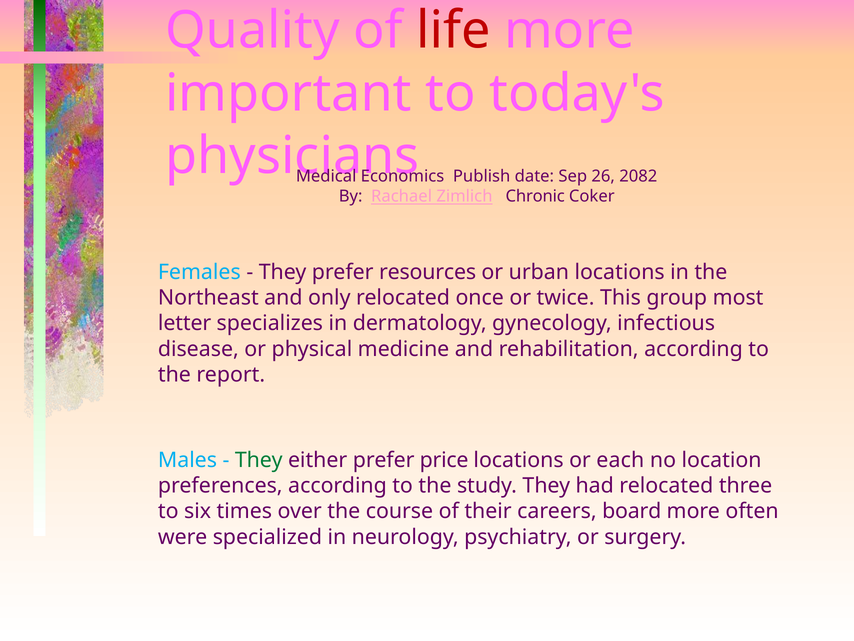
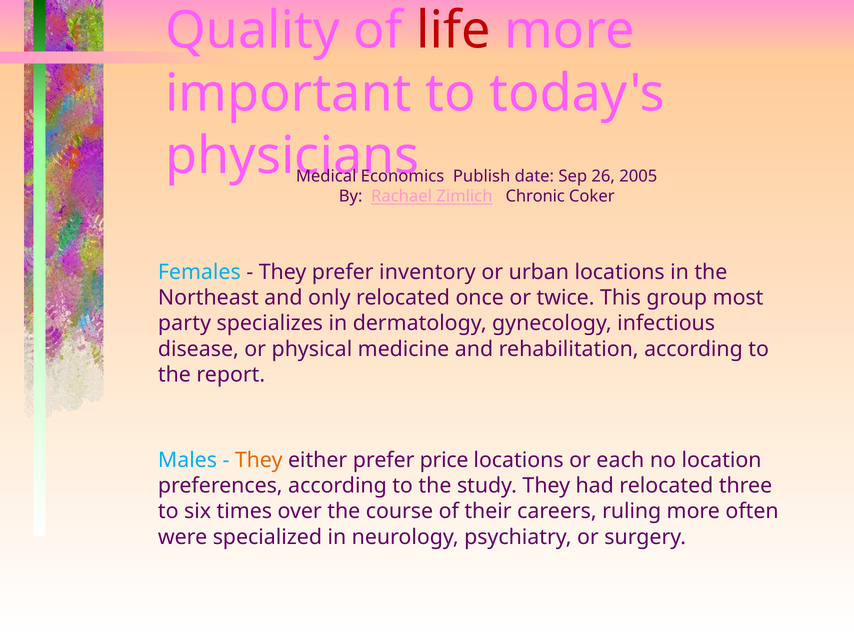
2082: 2082 -> 2005
resources: resources -> inventory
letter: letter -> party
They at (259, 460) colour: green -> orange
board: board -> ruling
